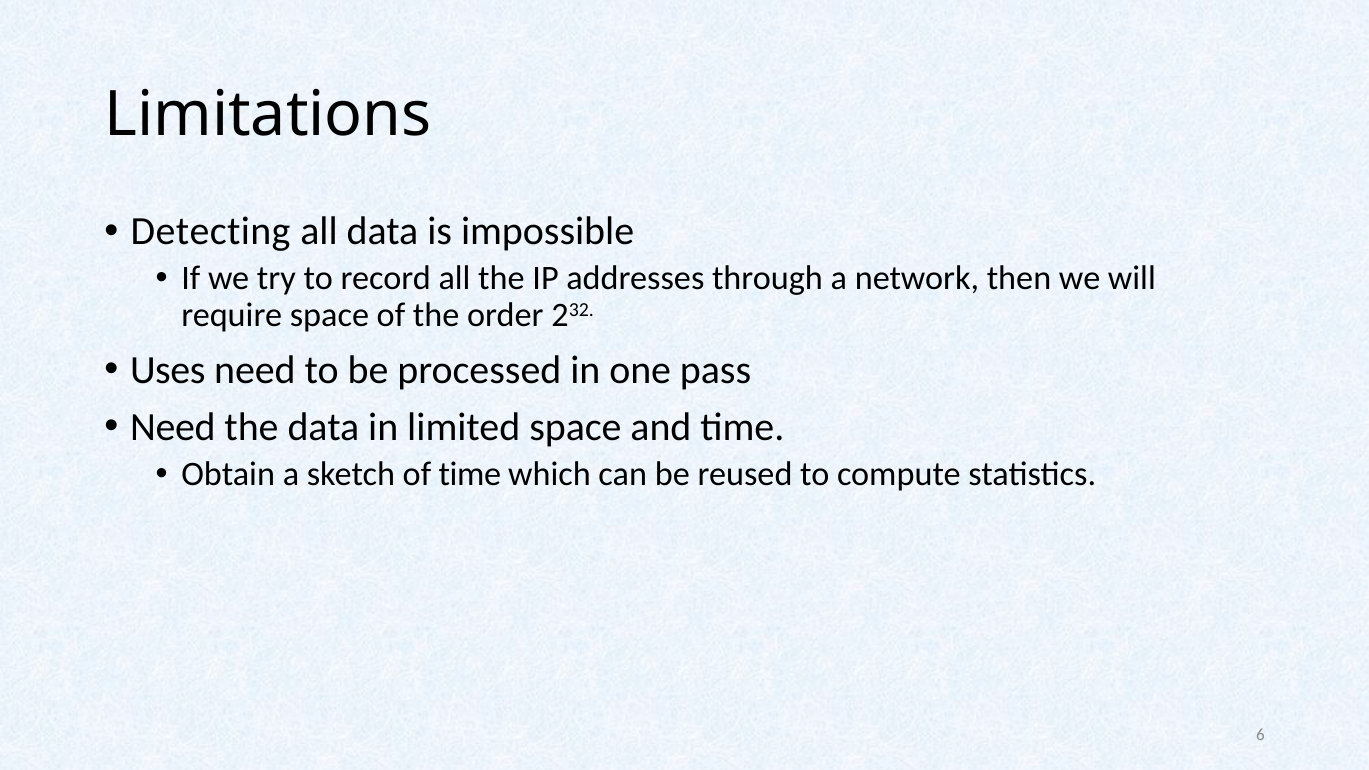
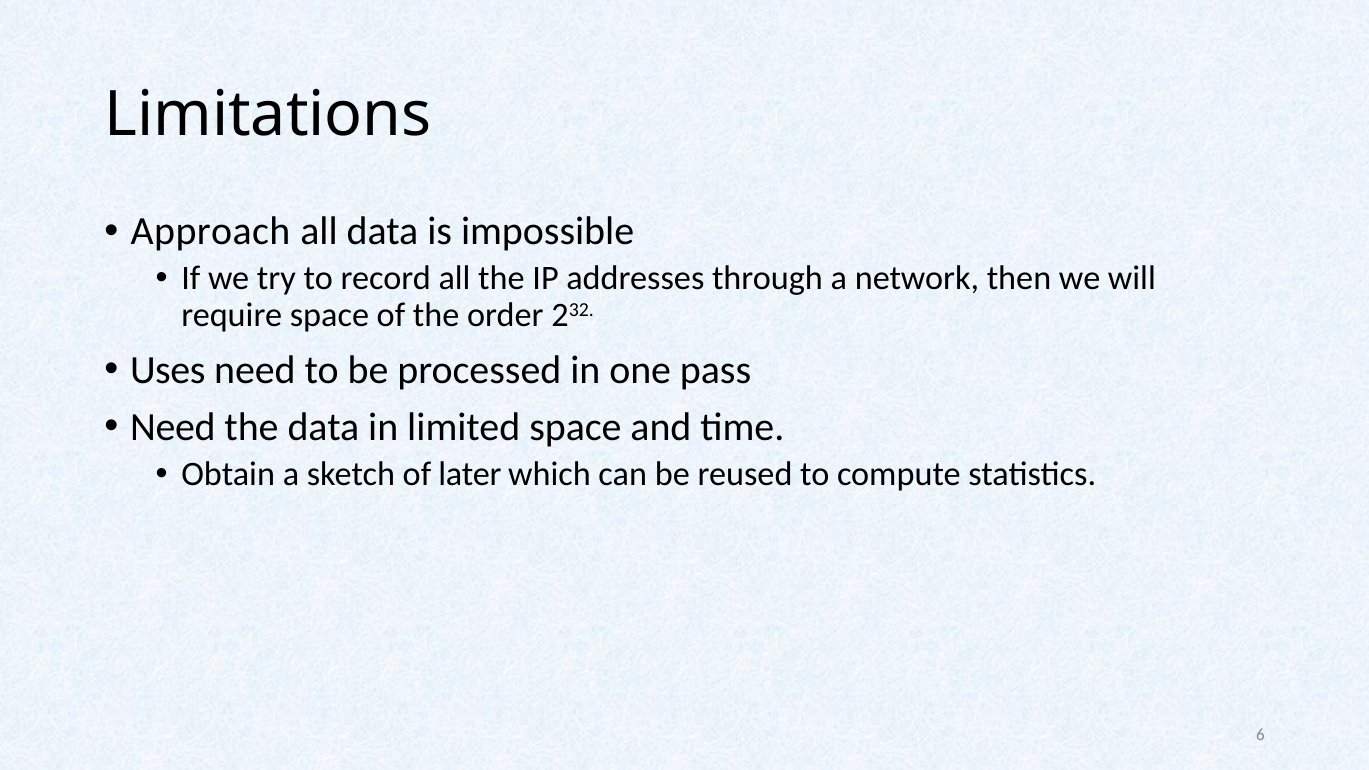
Detecting: Detecting -> Approach
of time: time -> later
